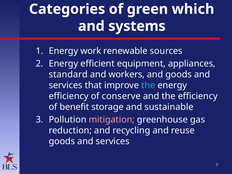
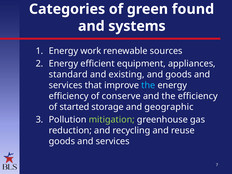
which: which -> found
workers: workers -> existing
benefit: benefit -> started
sustainable: sustainable -> geographic
mitigation colour: pink -> light green
